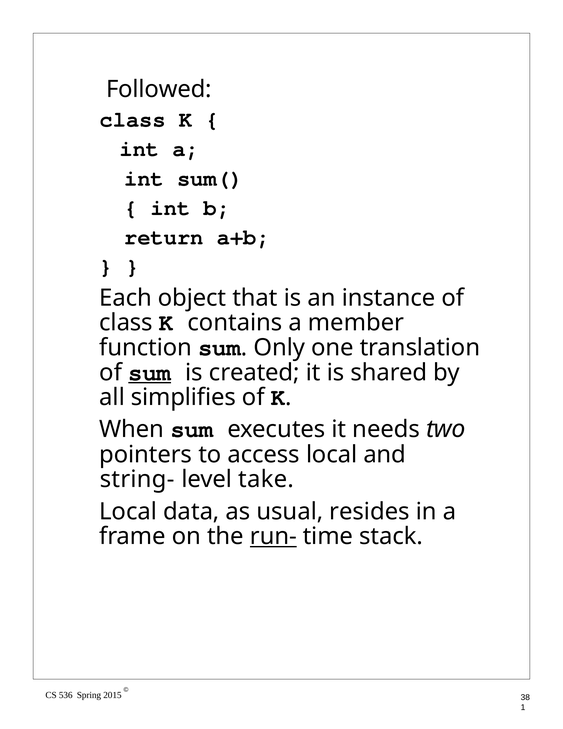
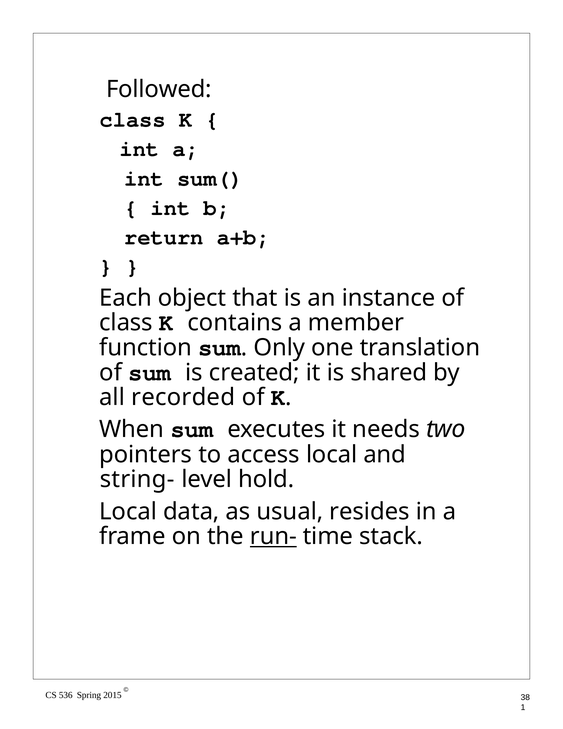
sum at (150, 372) underline: present -> none
simplifies: simplifies -> recorded
take: take -> hold
